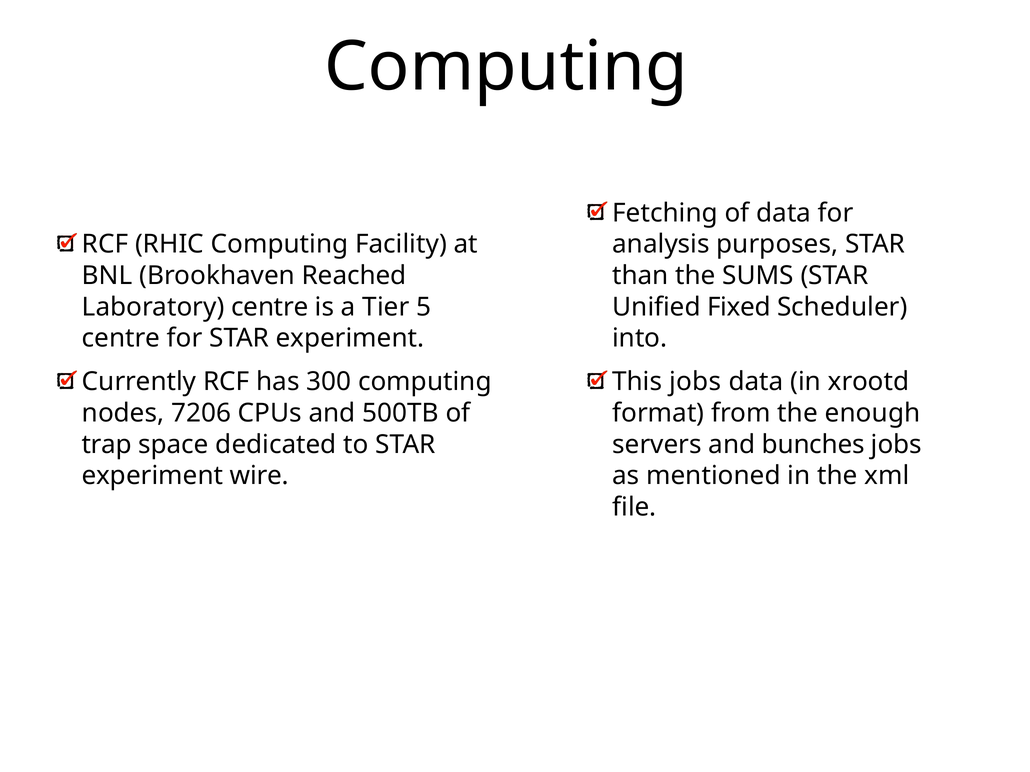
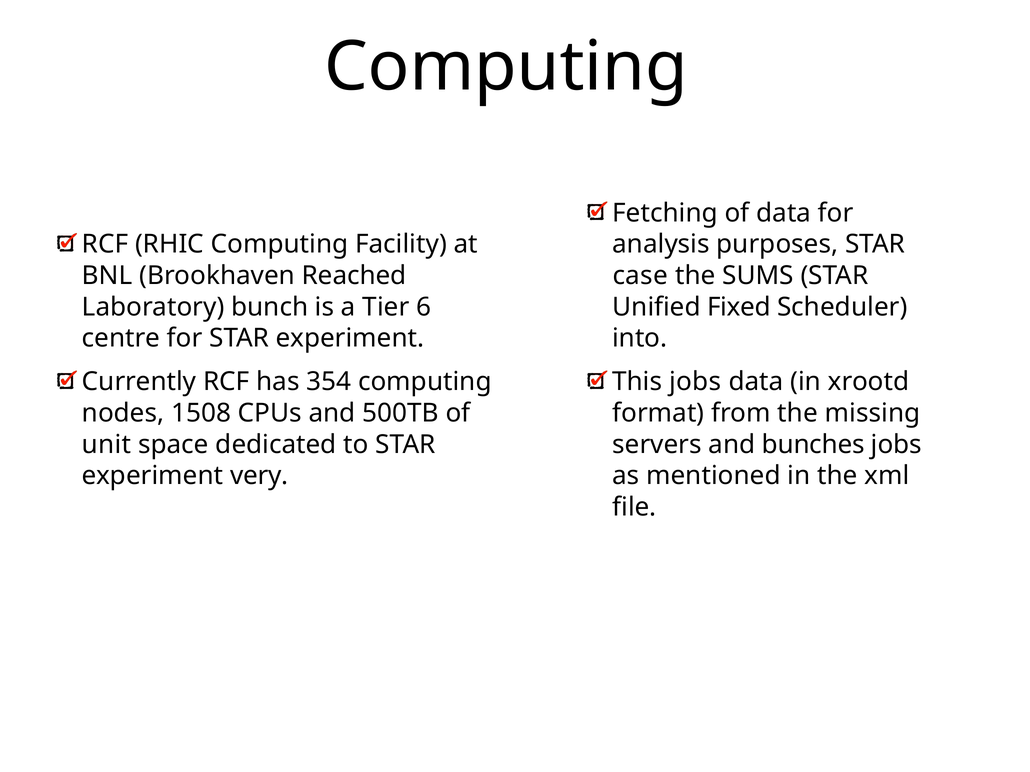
than: than -> case
Laboratory centre: centre -> bunch
5: 5 -> 6
300: 300 -> 354
7206: 7206 -> 1508
enough: enough -> missing
trap: trap -> unit
wire: wire -> very
